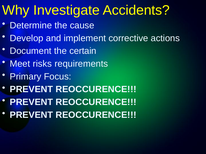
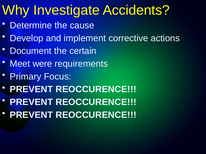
risks: risks -> were
